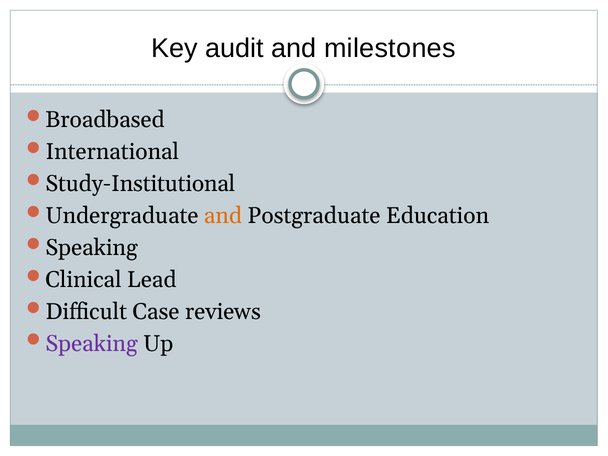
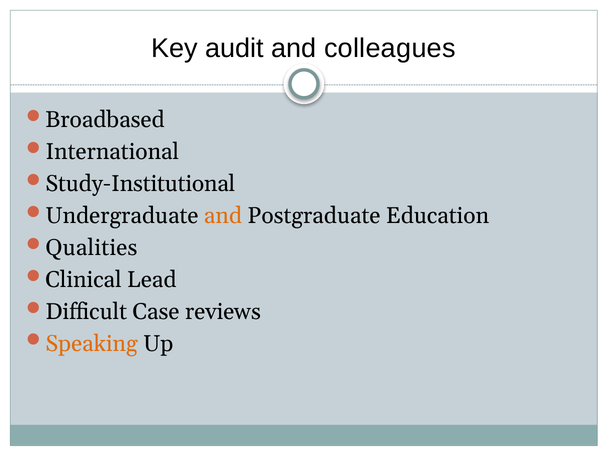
milestones: milestones -> colleagues
Speaking at (92, 248): Speaking -> Qualities
Speaking at (92, 344) colour: purple -> orange
